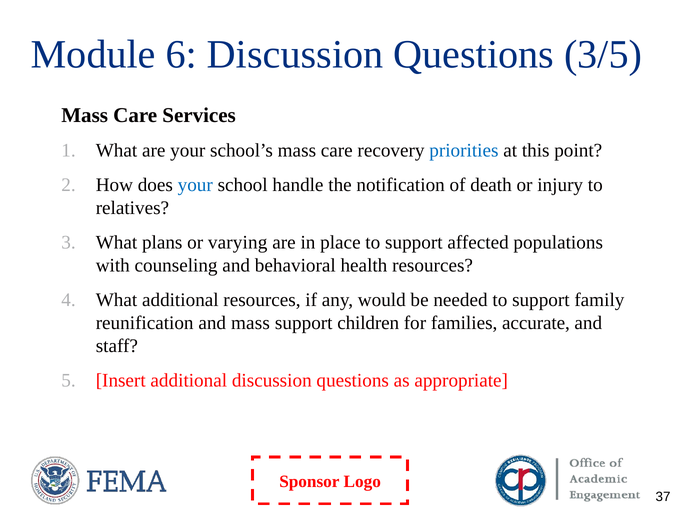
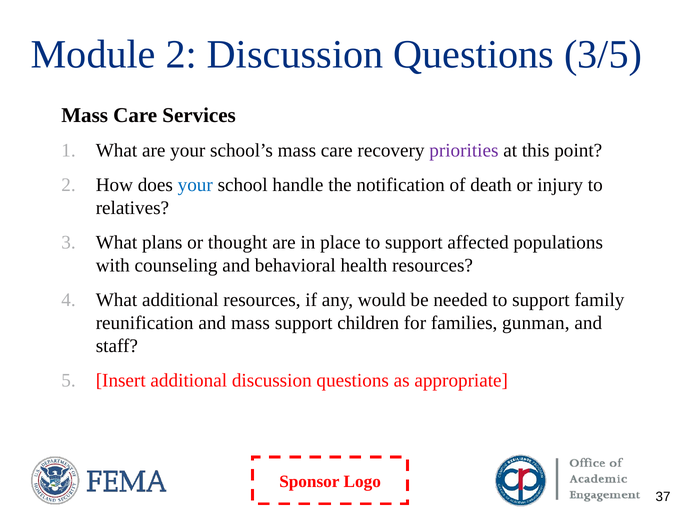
Module 6: 6 -> 2
priorities colour: blue -> purple
varying: varying -> thought
accurate: accurate -> gunman
